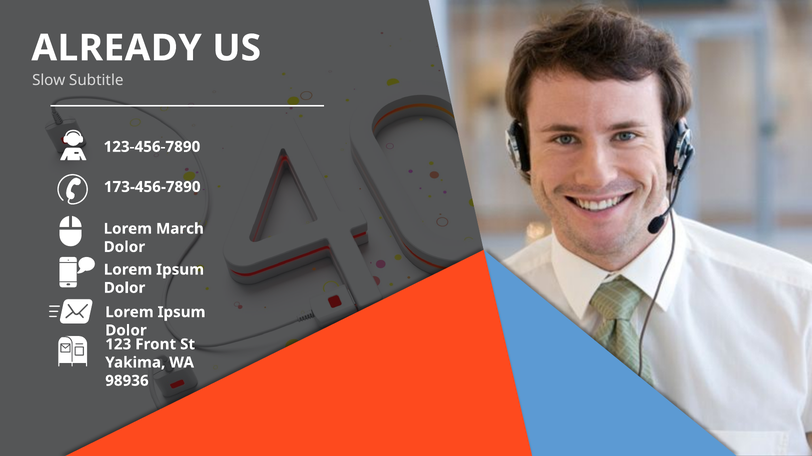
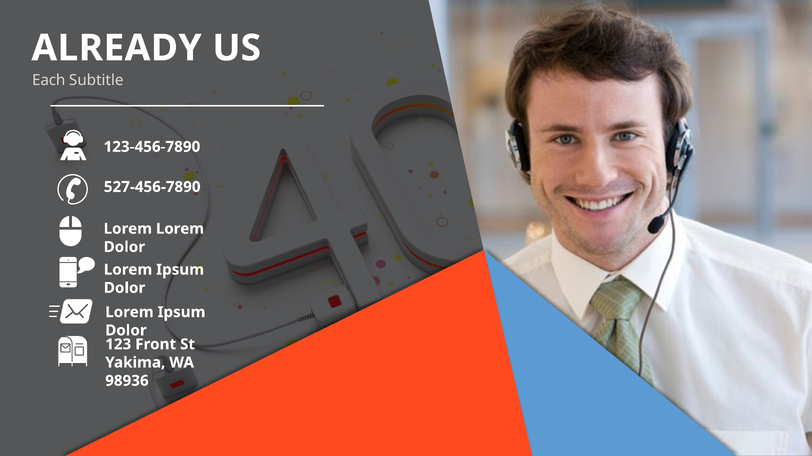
Slow: Slow -> Each
173-456-7890: 173-456-7890 -> 527-456-7890
Lorem March: March -> Lorem
